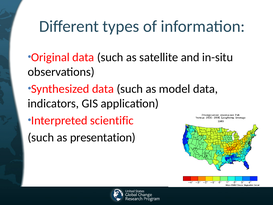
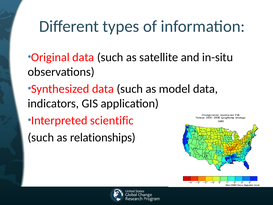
presentation: presentation -> relationships
